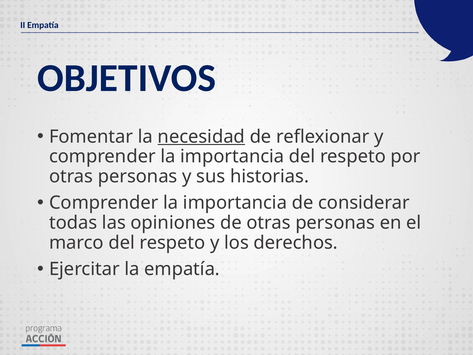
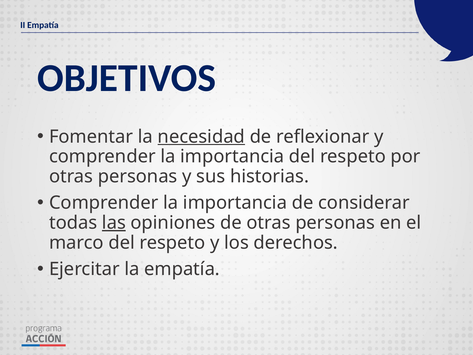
las underline: none -> present
